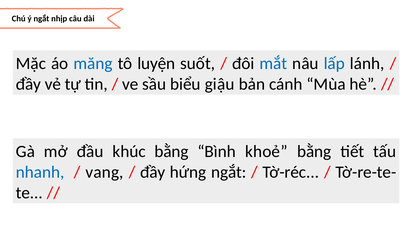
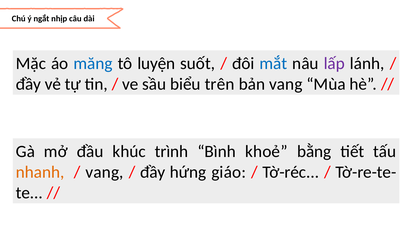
lấp colour: blue -> purple
giậu: giậu -> trên
bản cánh: cánh -> vang
khúc bằng: bằng -> trình
nhanh colour: blue -> orange
hứng ngắt: ngắt -> giáo
